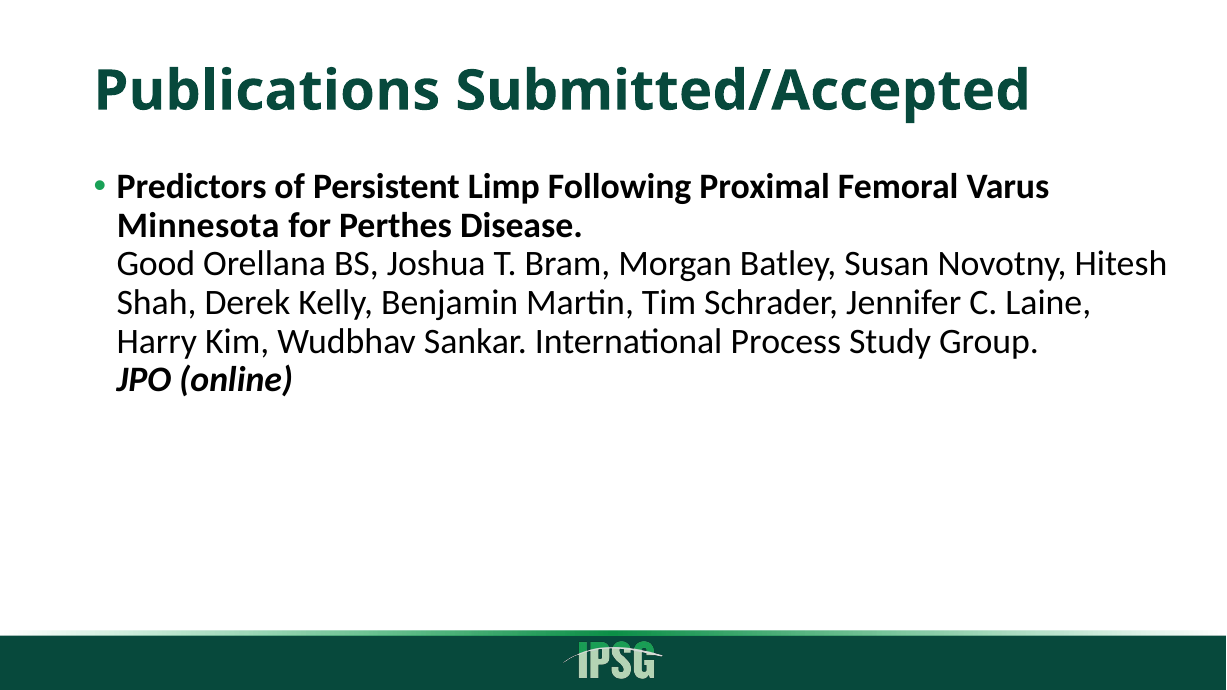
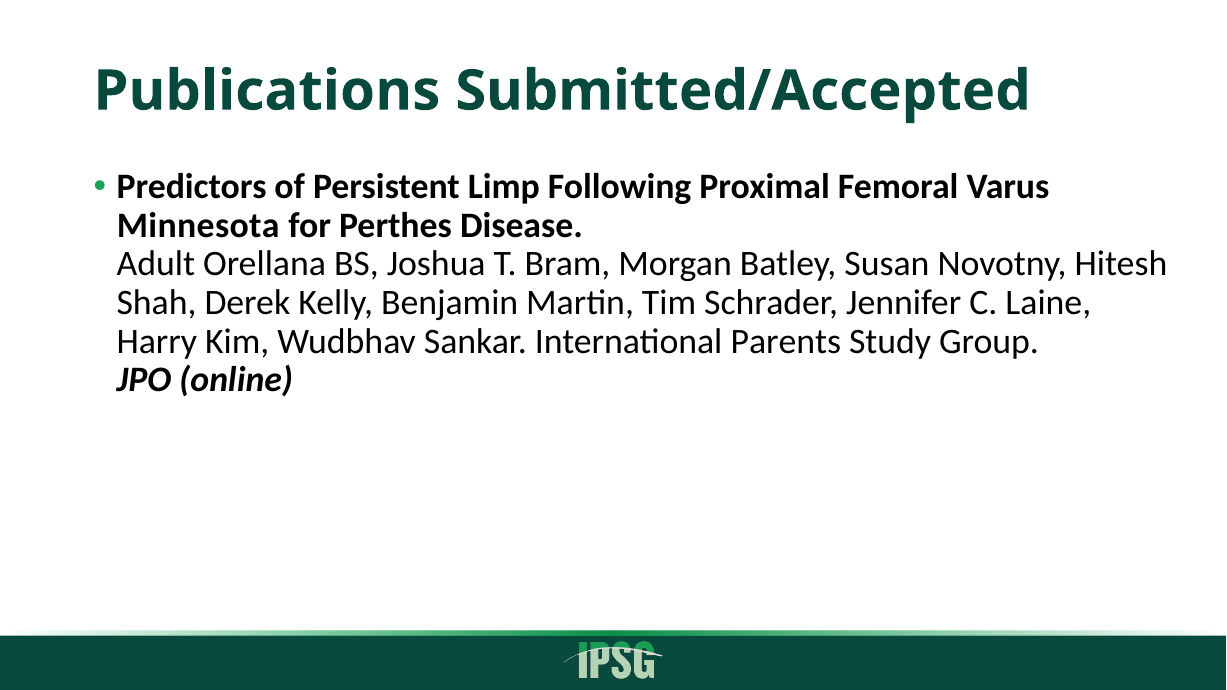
Good: Good -> Adult
Process: Process -> Parents
